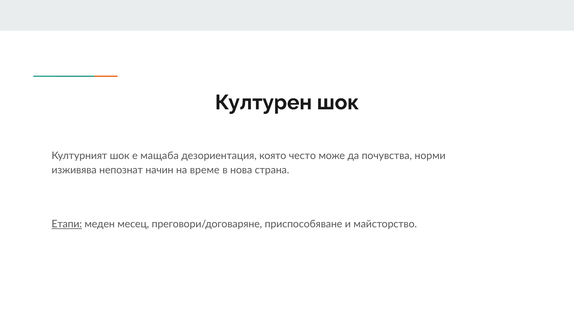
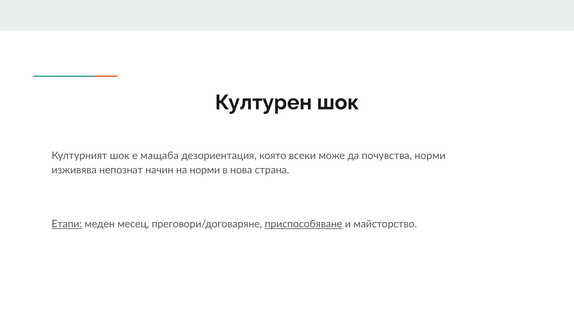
често: често -> всеки
на време: време -> норми
приспособяване underline: none -> present
